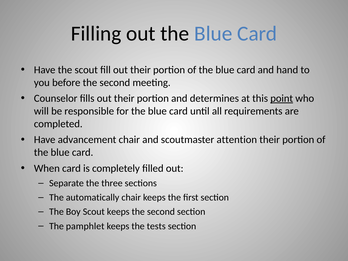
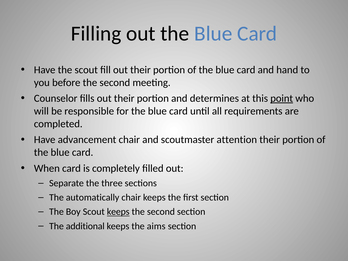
keeps at (118, 212) underline: none -> present
pamphlet: pamphlet -> additional
tests: tests -> aims
